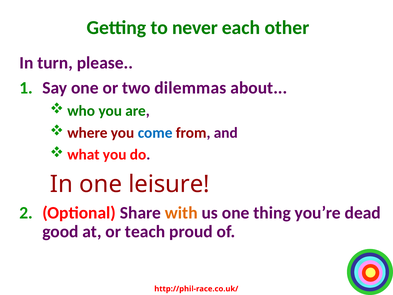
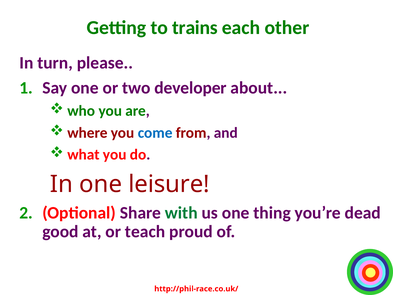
never: never -> trains
dilemmas: dilemmas -> developer
with colour: orange -> green
